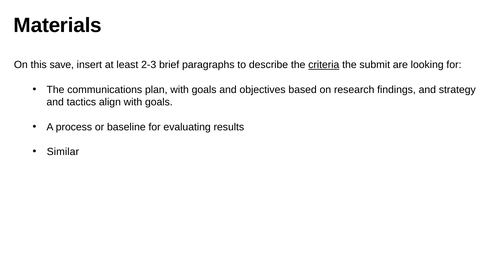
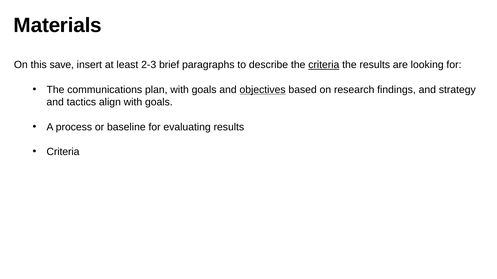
the submit: submit -> results
objectives underline: none -> present
Similar at (63, 152): Similar -> Criteria
